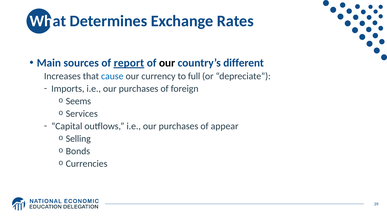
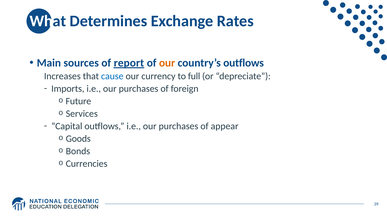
our at (167, 63) colour: black -> orange
country’s different: different -> outflows
Seems: Seems -> Future
Selling: Selling -> Goods
